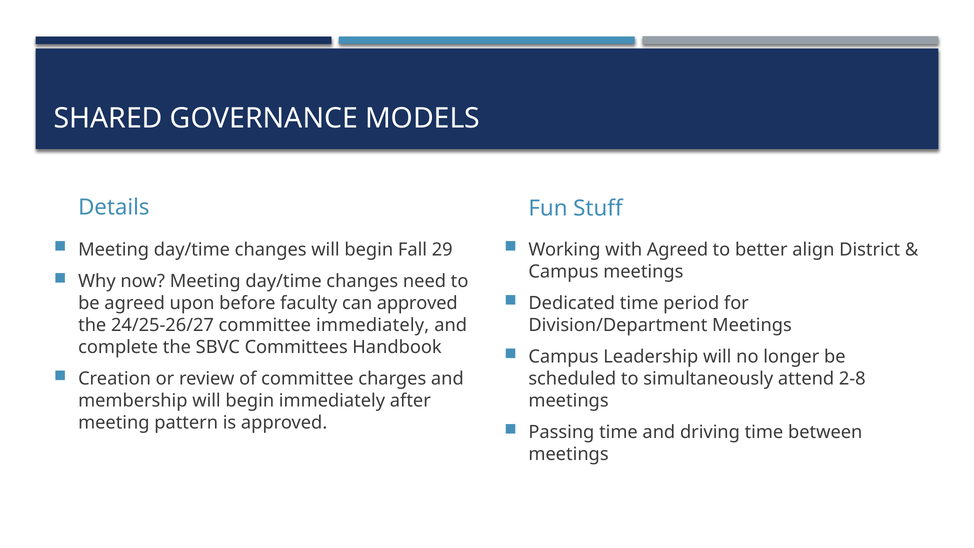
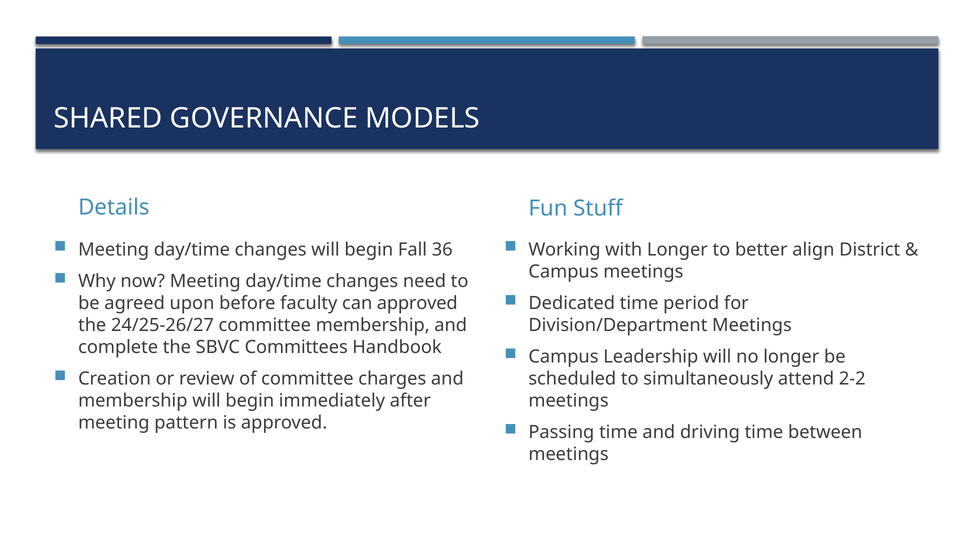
29: 29 -> 36
with Agreed: Agreed -> Longer
committee immediately: immediately -> membership
2-8: 2-8 -> 2-2
